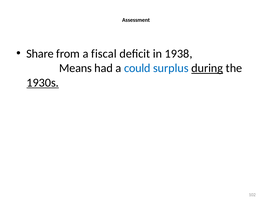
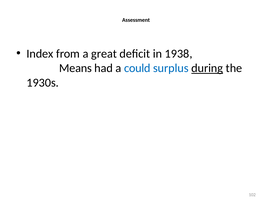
Share: Share -> Index
fiscal: fiscal -> great
1930s underline: present -> none
